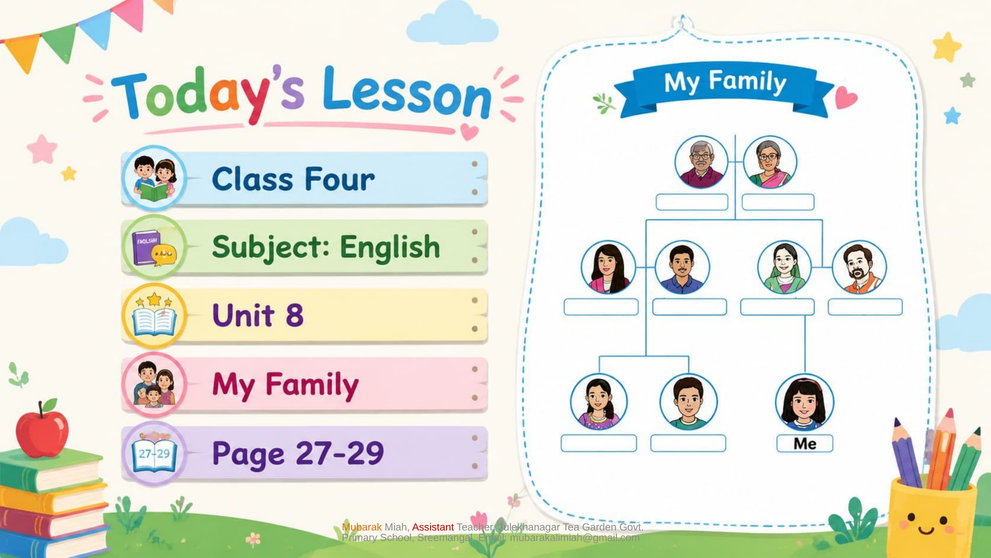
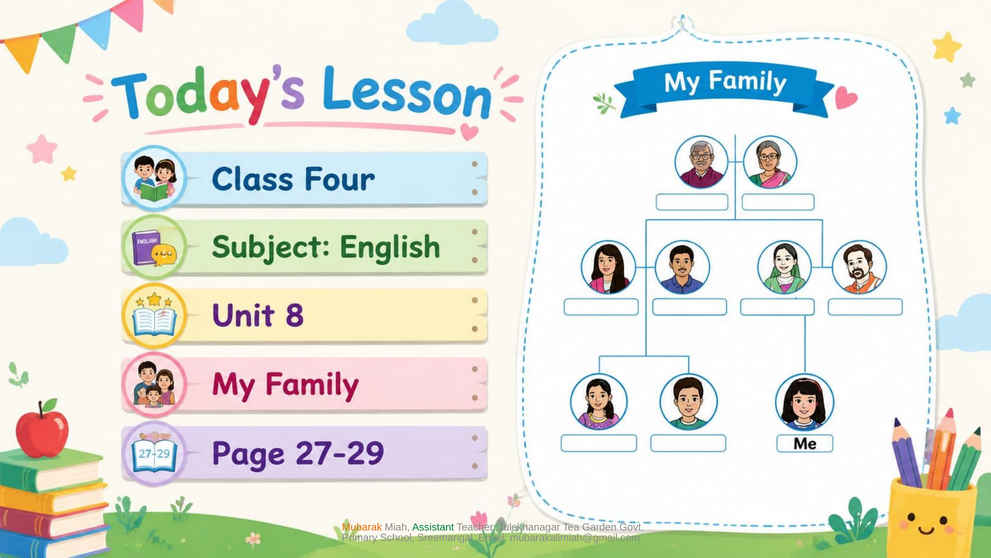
Assistant colour: red -> green
